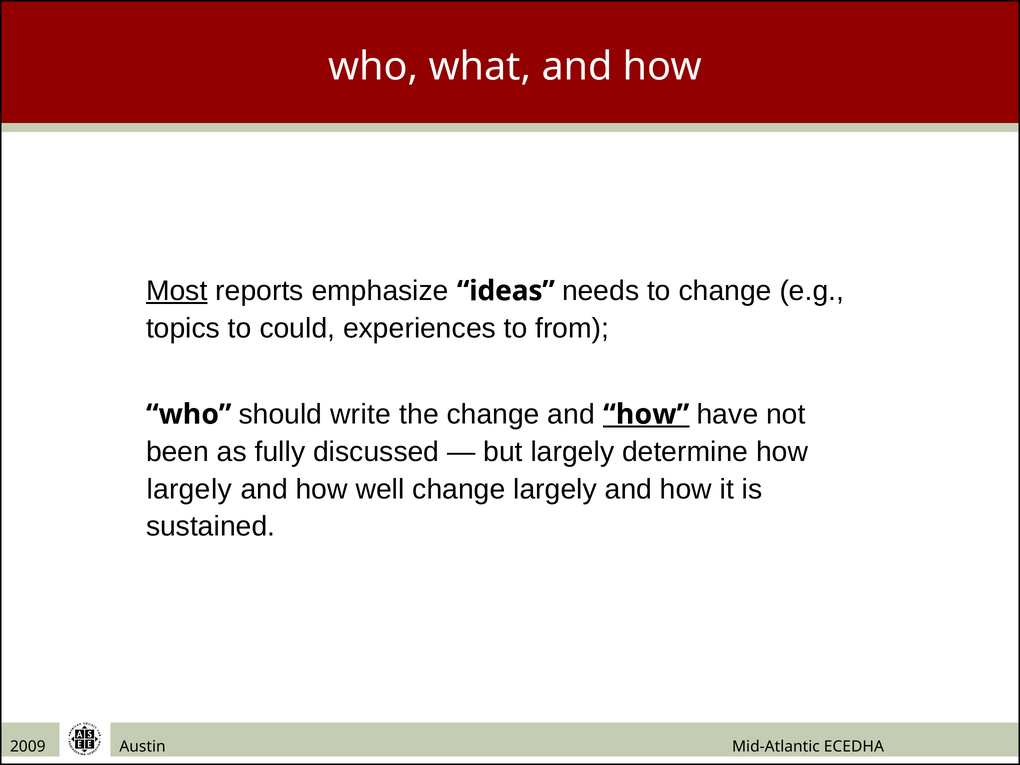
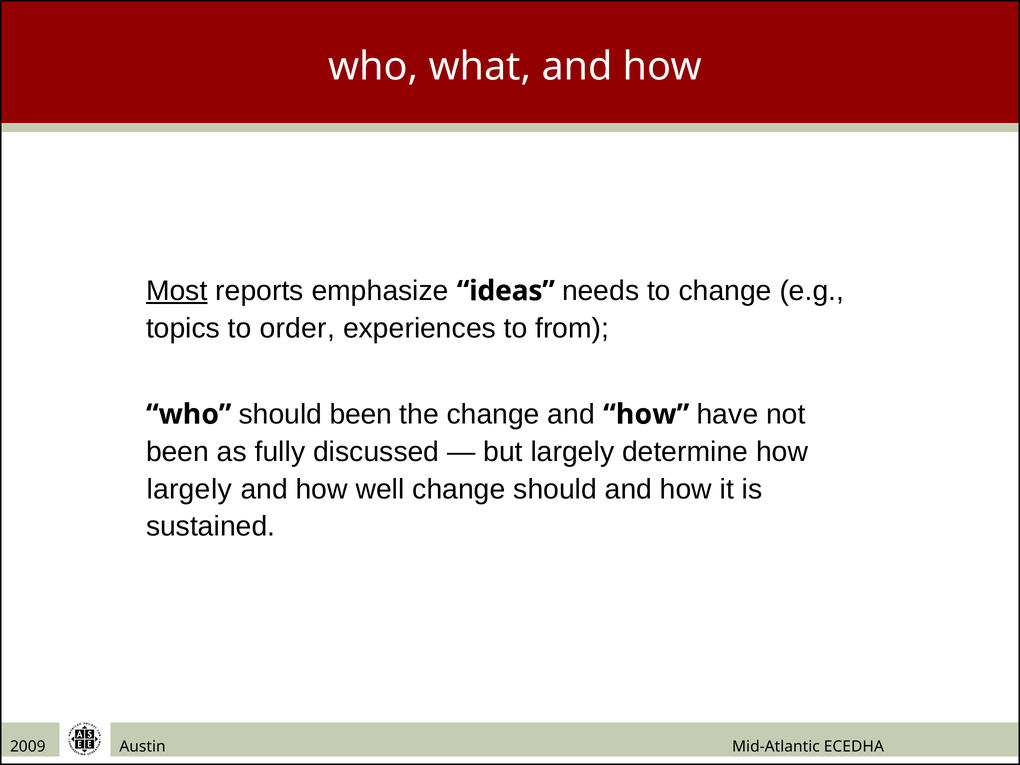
could: could -> order
should write: write -> been
how at (646, 414) underline: present -> none
change largely: largely -> should
